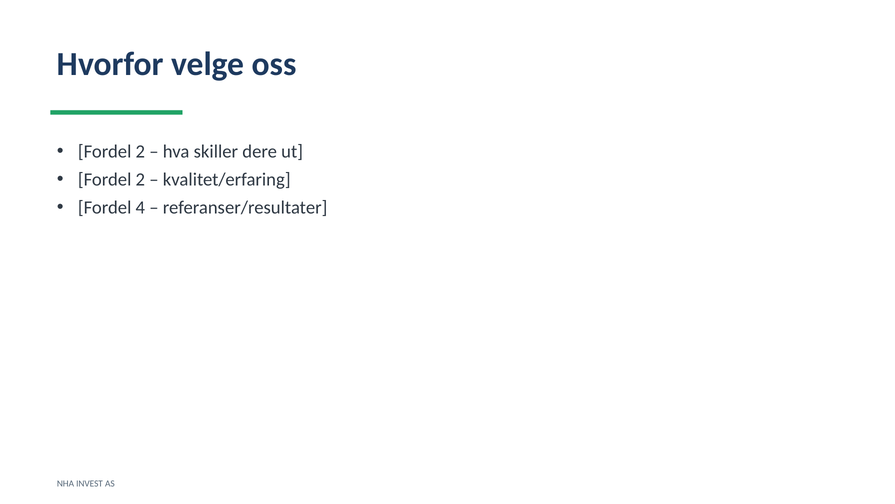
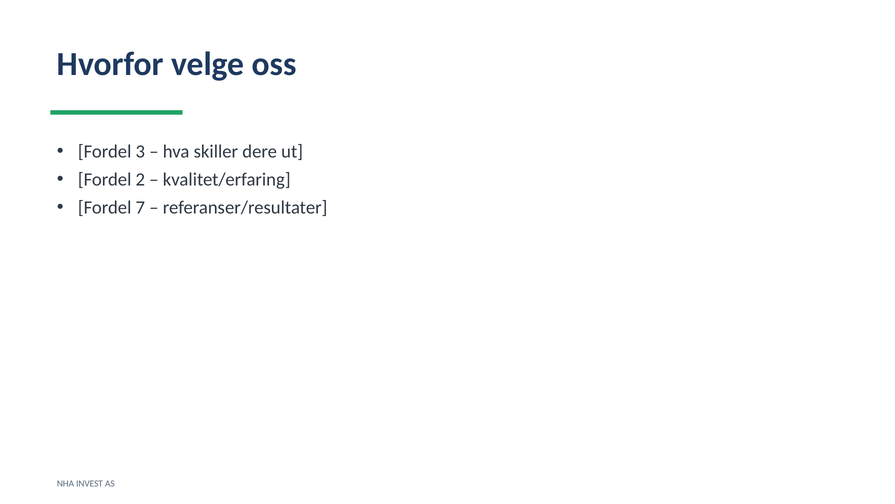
2 at (140, 152): 2 -> 3
4: 4 -> 7
